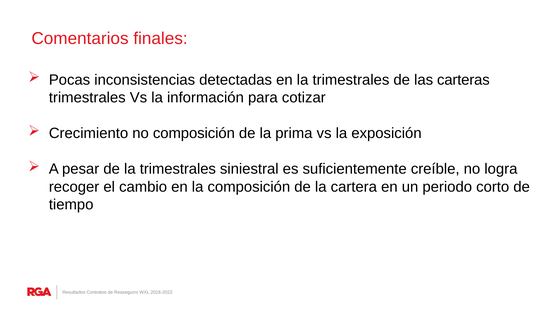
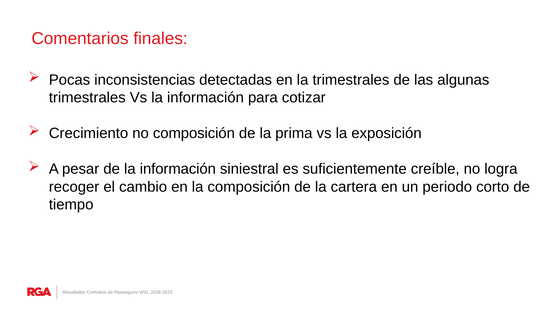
carteras: carteras -> algunas
de la trimestrales: trimestrales -> información
